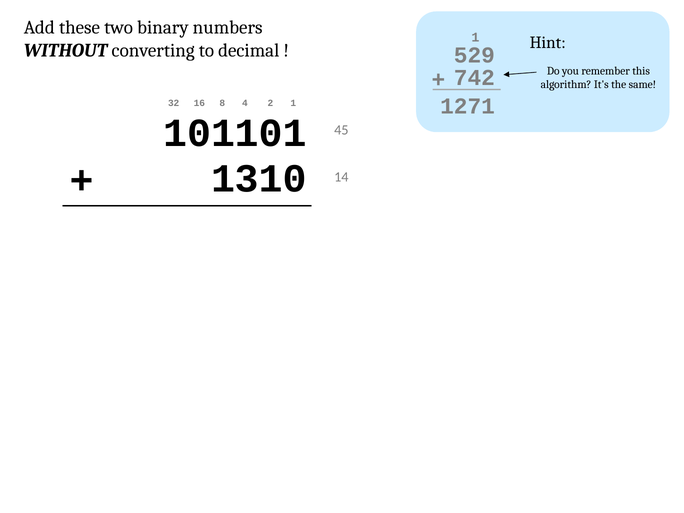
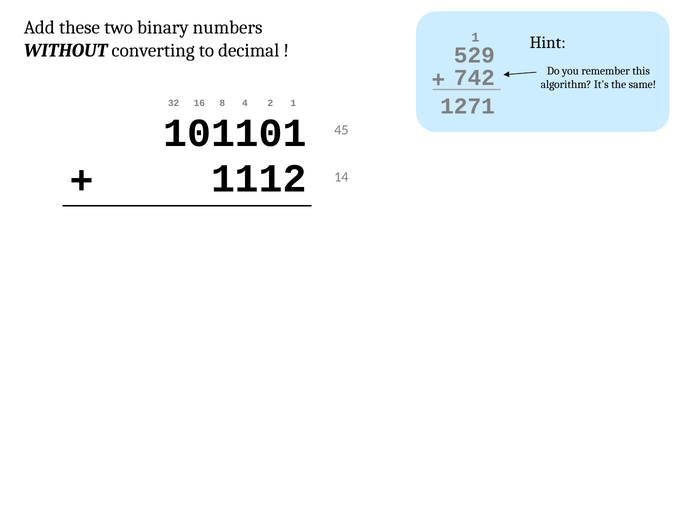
1310: 1310 -> 1112
